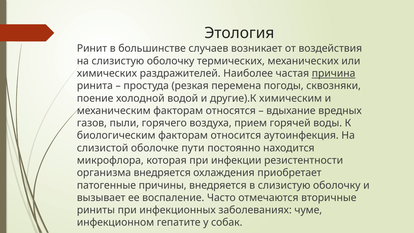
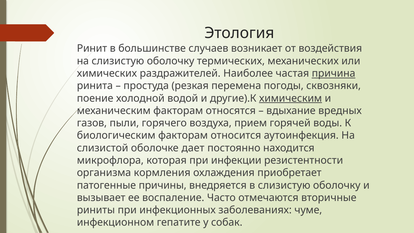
химическим underline: none -> present
пути: пути -> дает
организма внедряется: внедряется -> кормления
